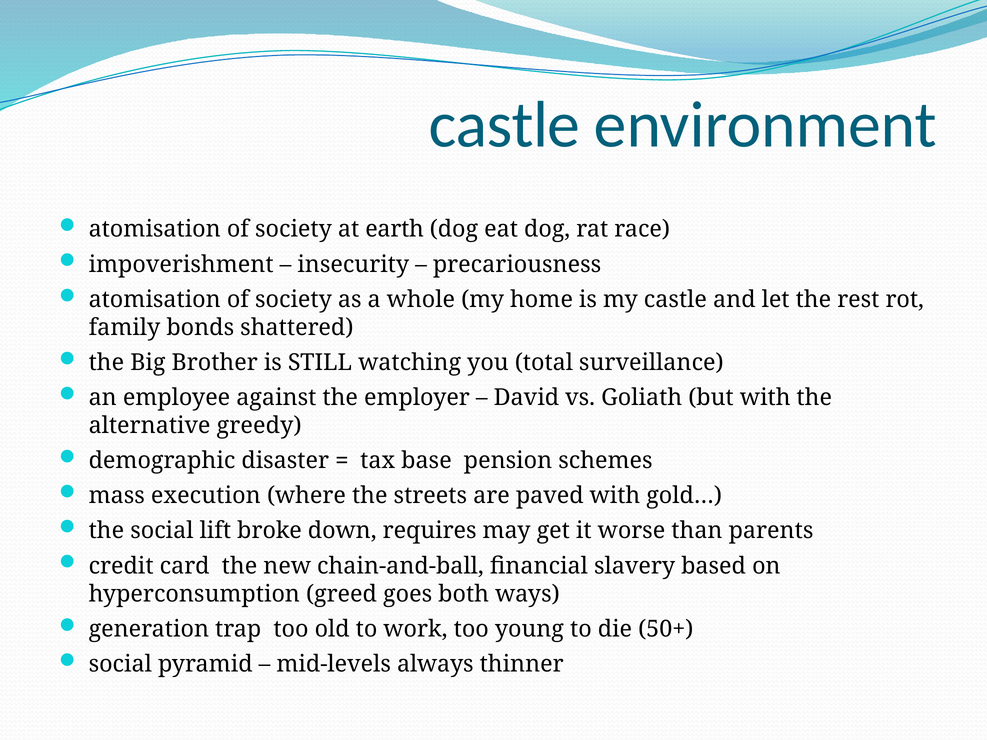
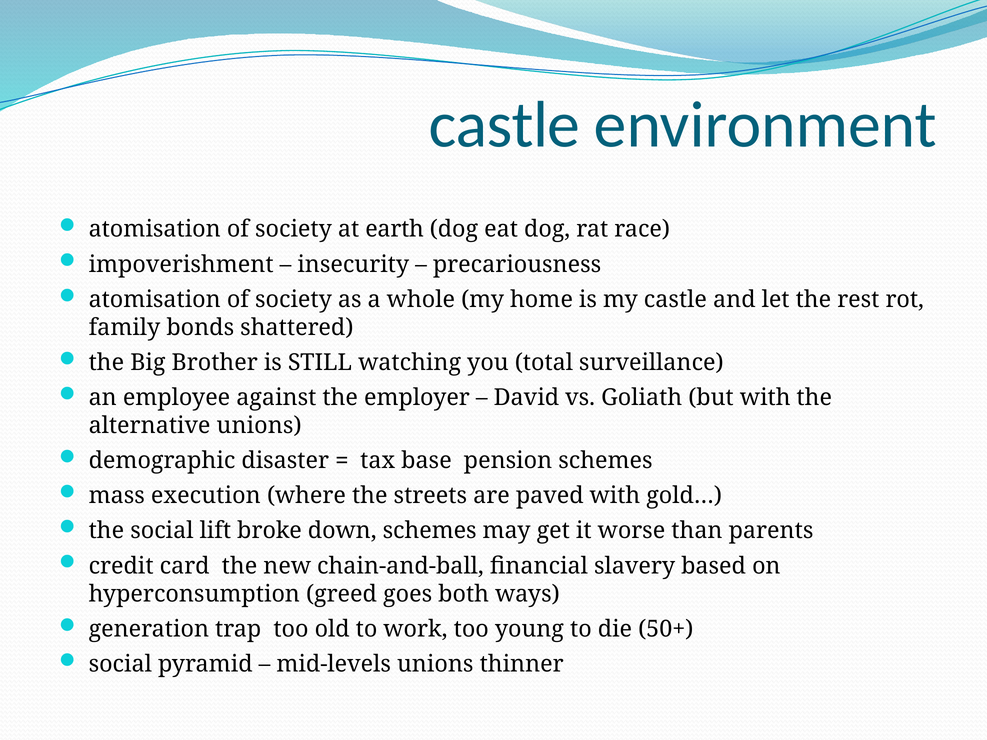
alternative greedy: greedy -> unions
down requires: requires -> schemes
mid-levels always: always -> unions
